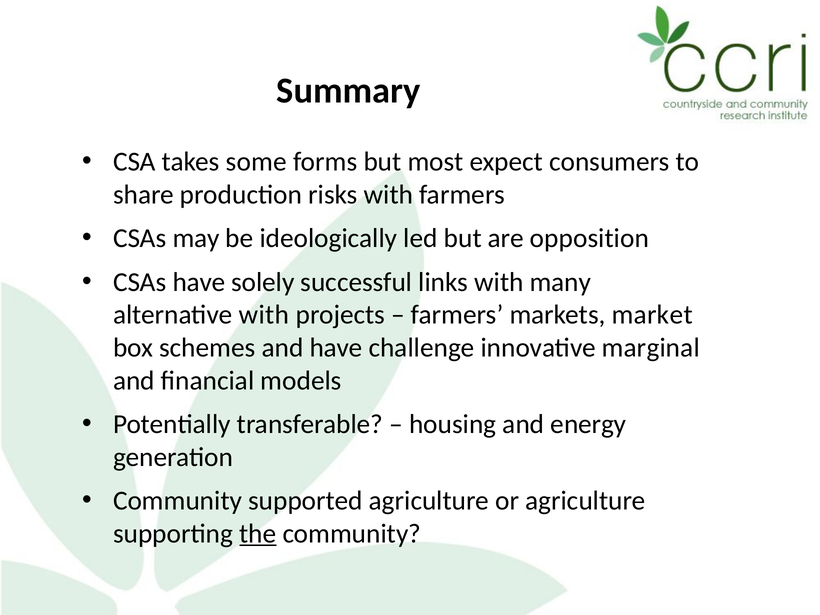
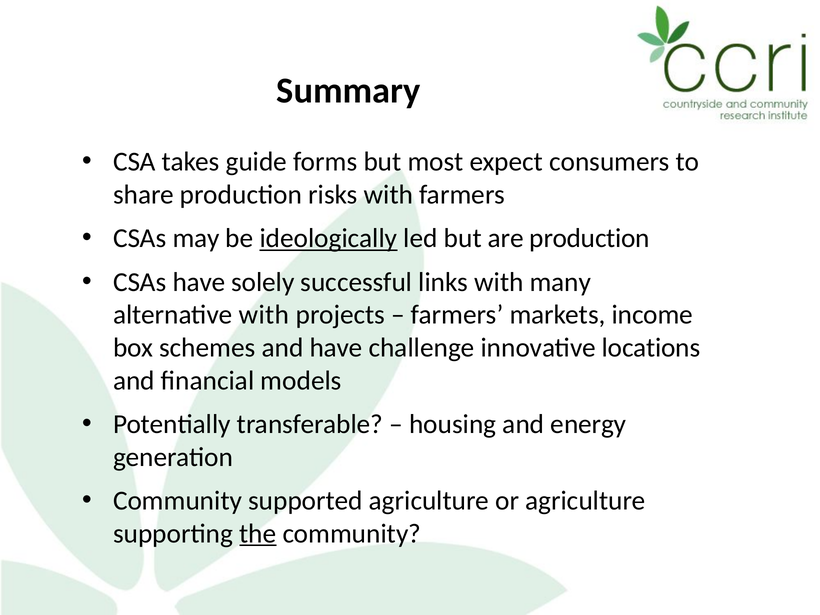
some: some -> guide
ideologically underline: none -> present
are opposition: opposition -> production
market: market -> income
marginal: marginal -> locations
